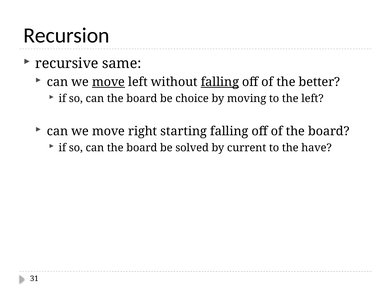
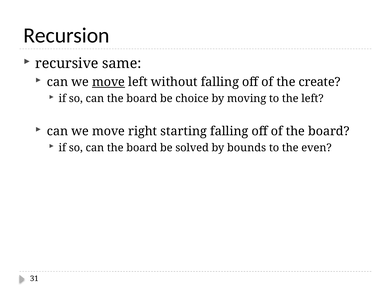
falling at (220, 82) underline: present -> none
better: better -> create
current: current -> bounds
have: have -> even
